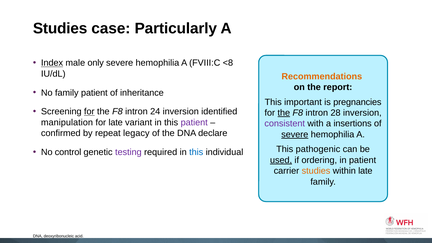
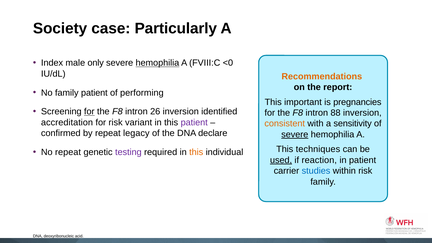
Studies at (60, 28): Studies -> Society
Index underline: present -> none
hemophilia at (157, 63) underline: none -> present
<8: <8 -> <0
inheritance: inheritance -> performing
24: 24 -> 26
the at (284, 113) underline: present -> none
28: 28 -> 88
manipulation: manipulation -> accreditation
for late: late -> risk
consistent colour: purple -> orange
insertions: insertions -> sensitivity
pathogenic: pathogenic -> techniques
No control: control -> repeat
this at (196, 152) colour: blue -> orange
ordering: ordering -> reaction
studies at (316, 171) colour: orange -> blue
within late: late -> risk
